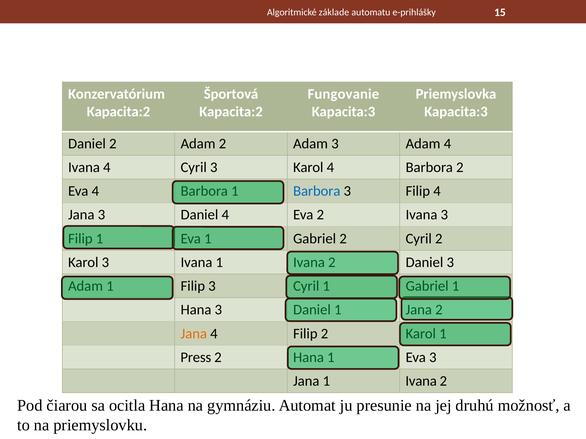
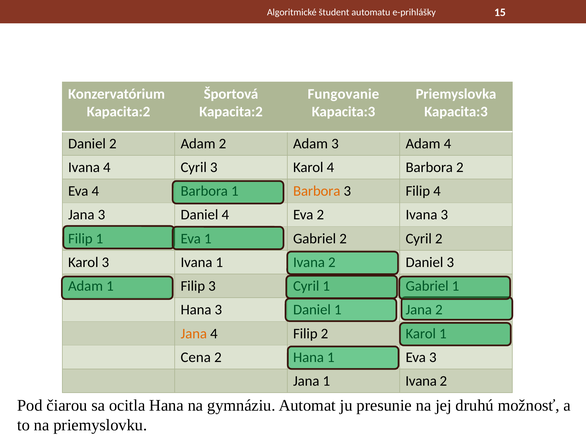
základe: základe -> študent
Barbora at (317, 191) colour: blue -> orange
Press: Press -> Cena
